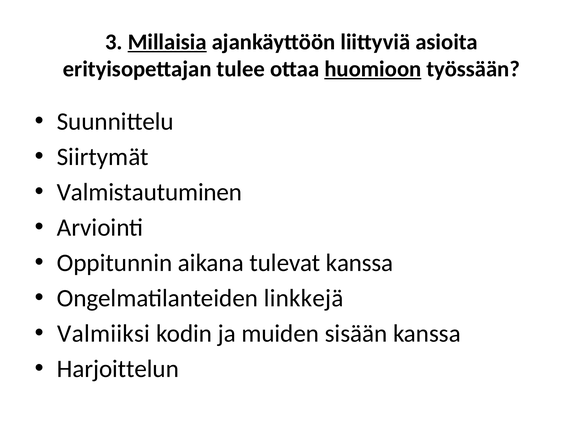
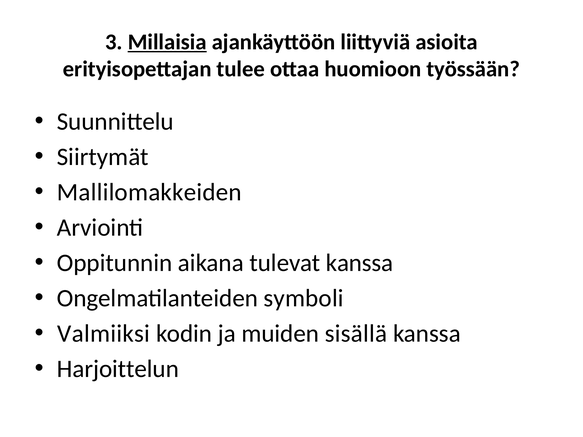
huomioon underline: present -> none
Valmistautuminen: Valmistautuminen -> Mallilomakkeiden
linkkejä: linkkejä -> symboli
sisään: sisään -> sisällä
